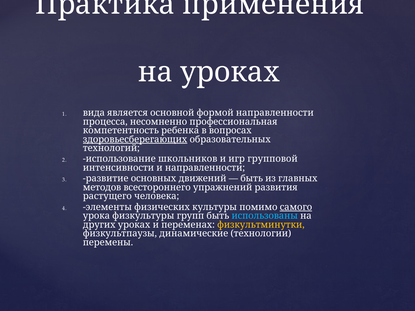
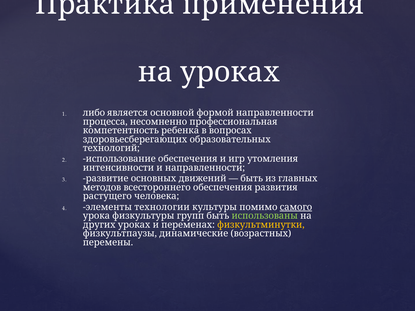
вида: вида -> либо
здоровьесберегающих underline: present -> none
использование школьников: школьников -> обеспечения
групповой: групповой -> утомления
всестороннего упражнений: упражнений -> обеспечения
физических: физических -> технологии
использованы colour: light blue -> light green
технологии: технологии -> возрастных
